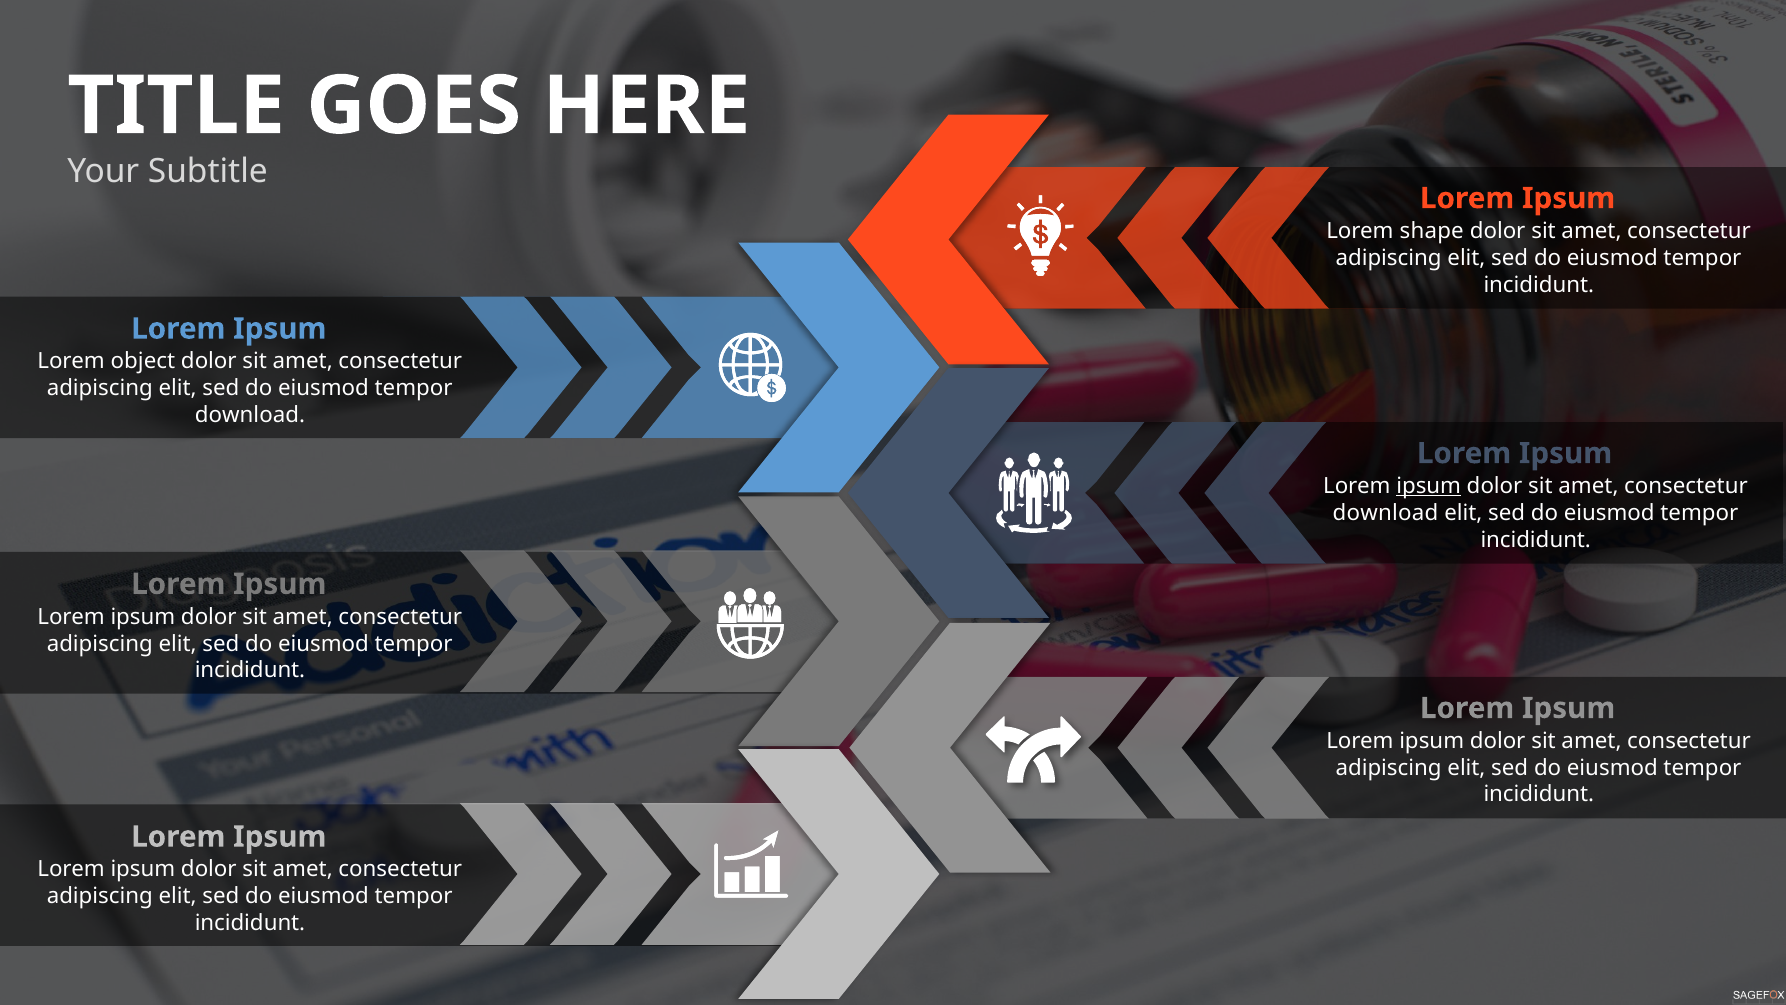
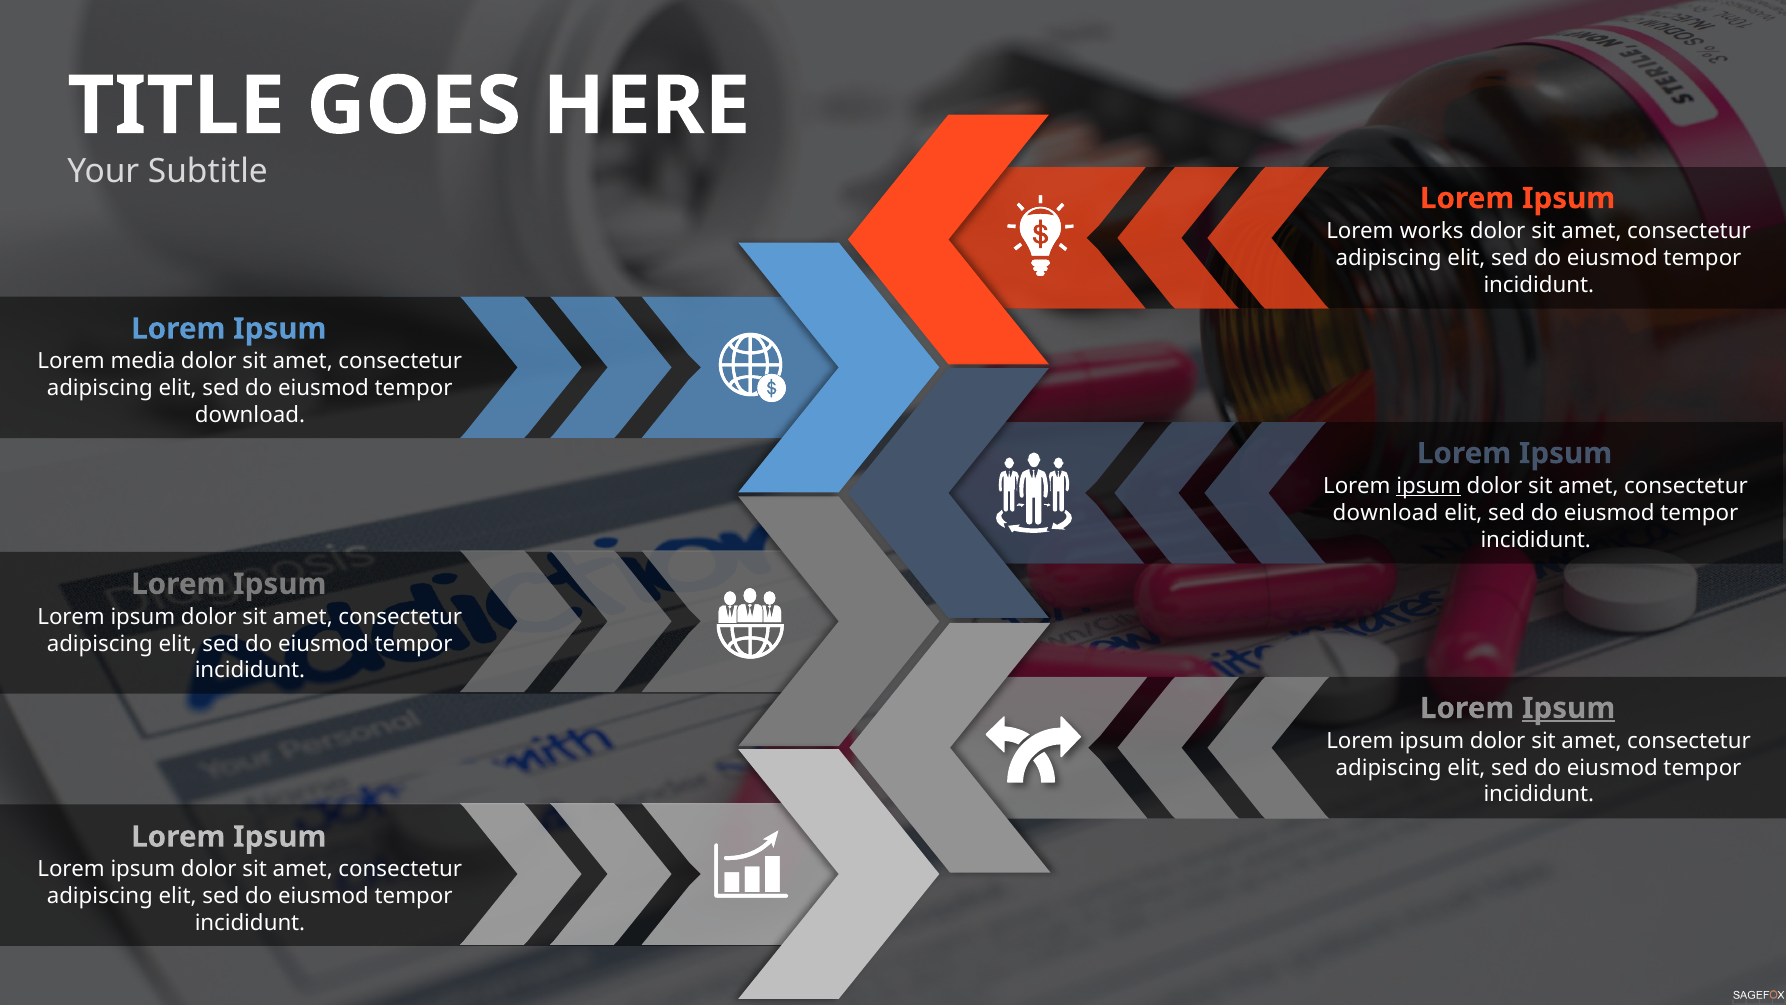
shape: shape -> works
object: object -> media
Ipsum at (1569, 708) underline: none -> present
